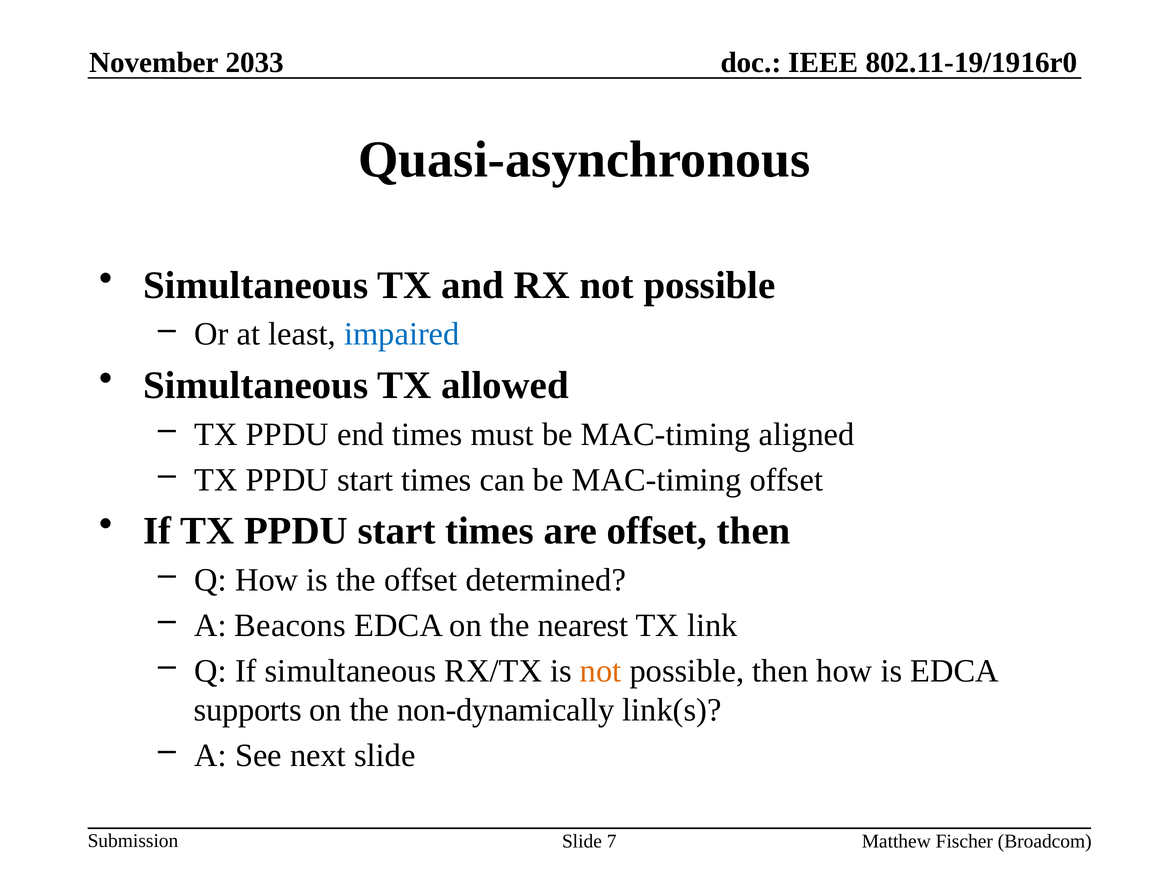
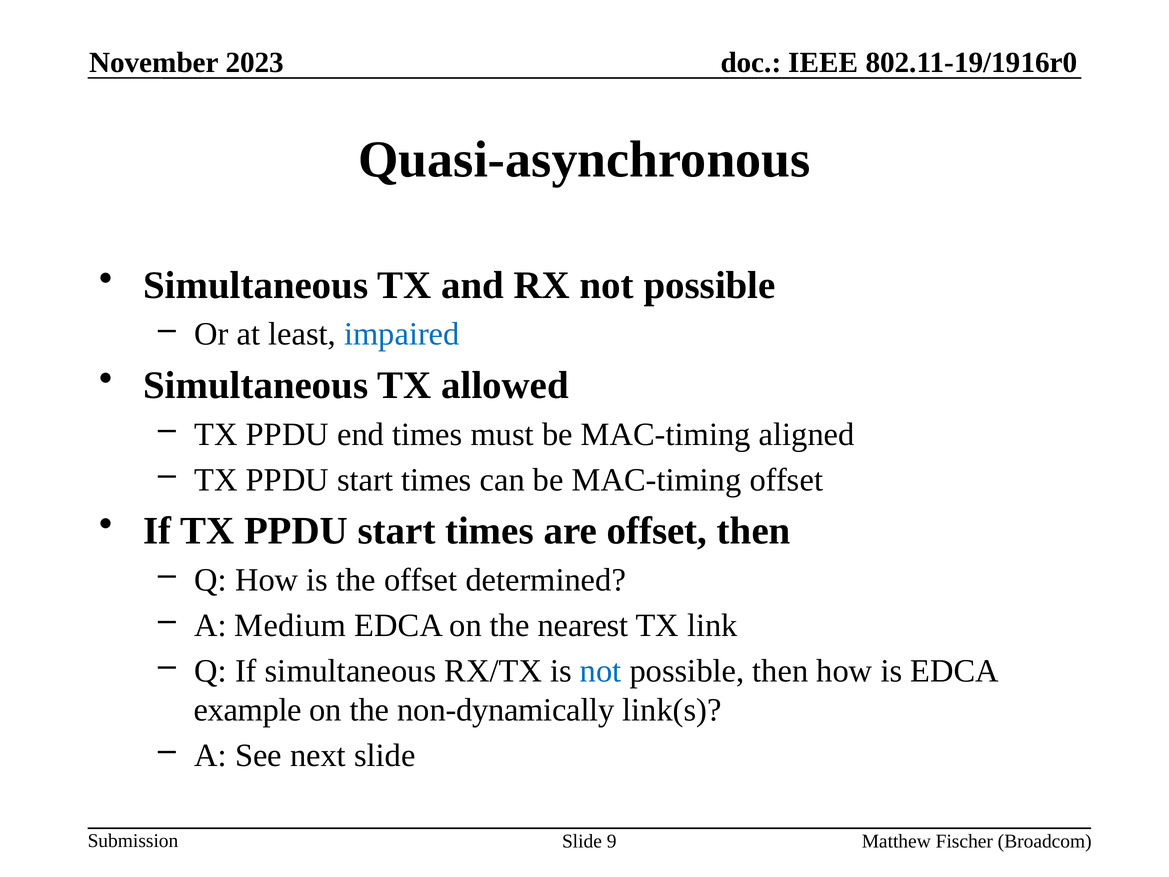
2033: 2033 -> 2023
Beacons: Beacons -> Medium
not at (601, 671) colour: orange -> blue
supports: supports -> example
7: 7 -> 9
